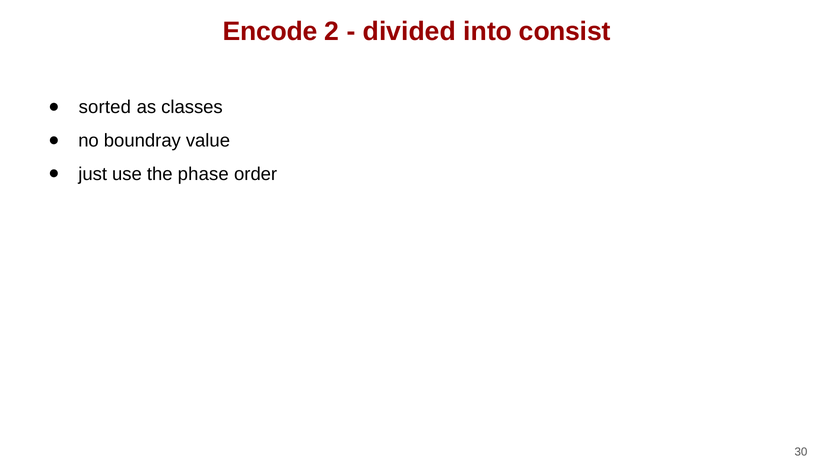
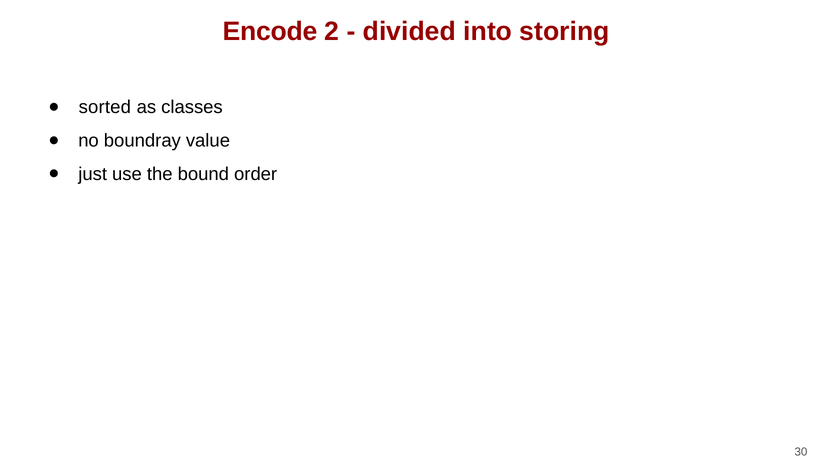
consist: consist -> storing
phase: phase -> bound
